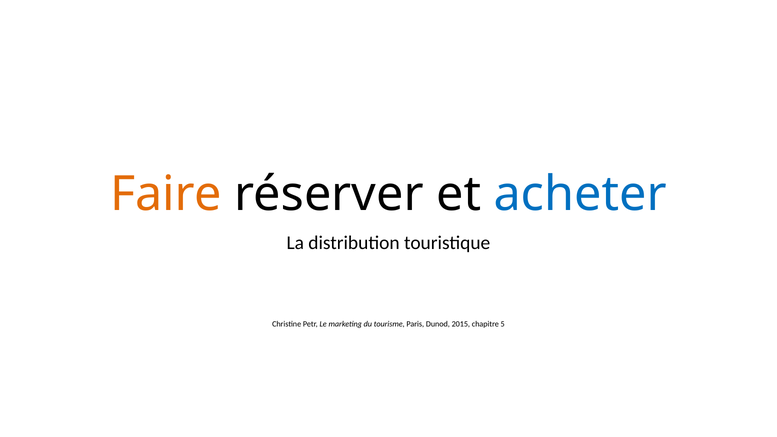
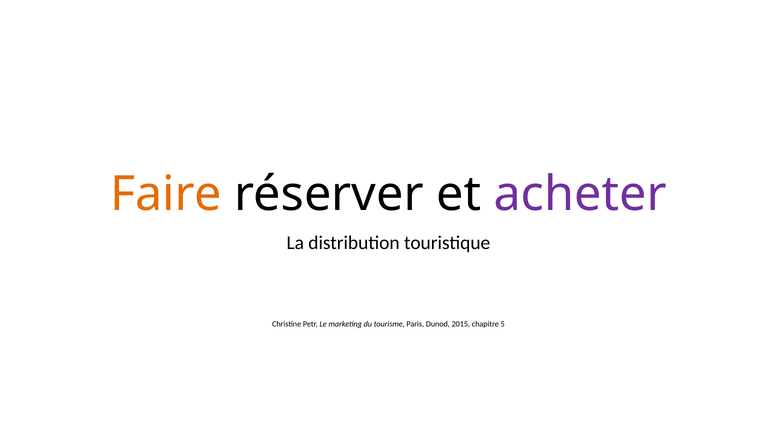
acheter colour: blue -> purple
